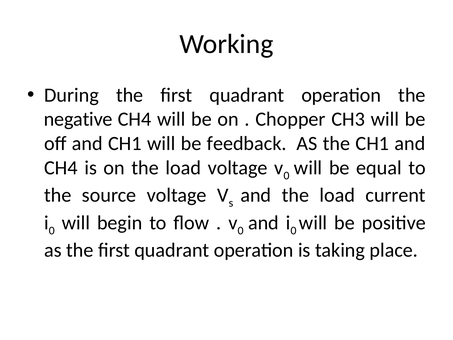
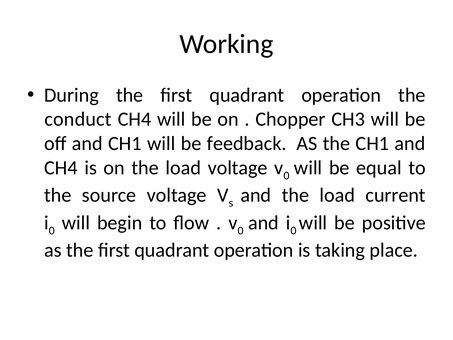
negative: negative -> conduct
